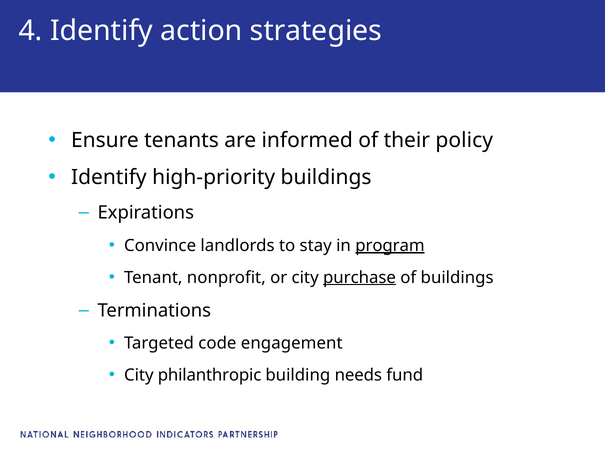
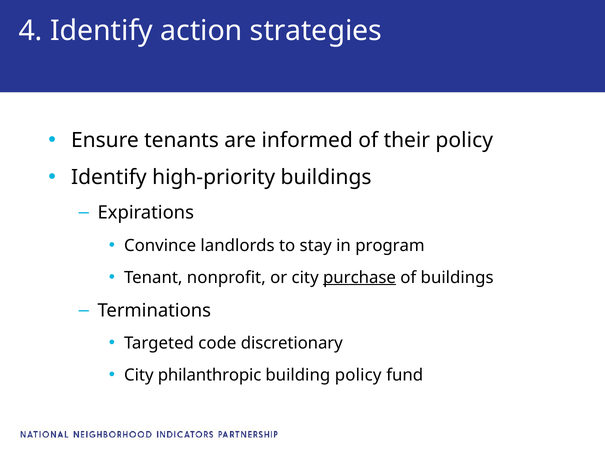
program underline: present -> none
engagement: engagement -> discretionary
building needs: needs -> policy
